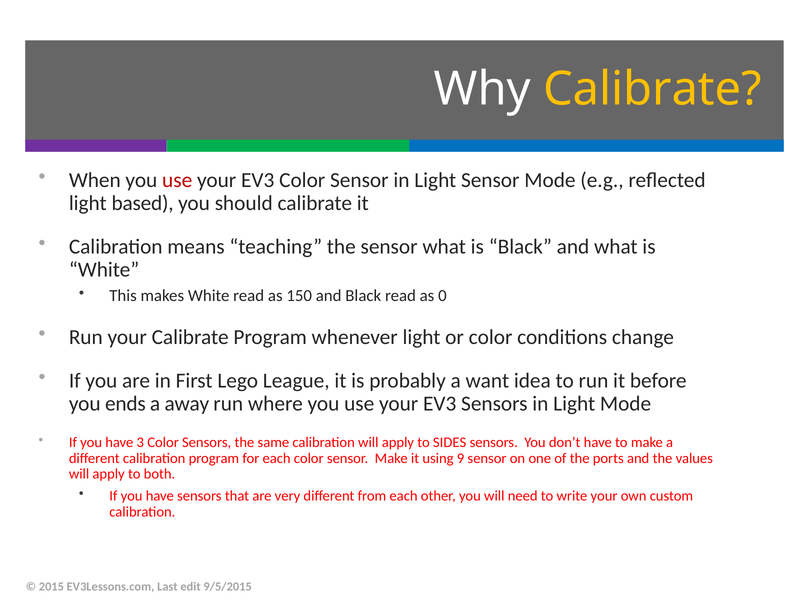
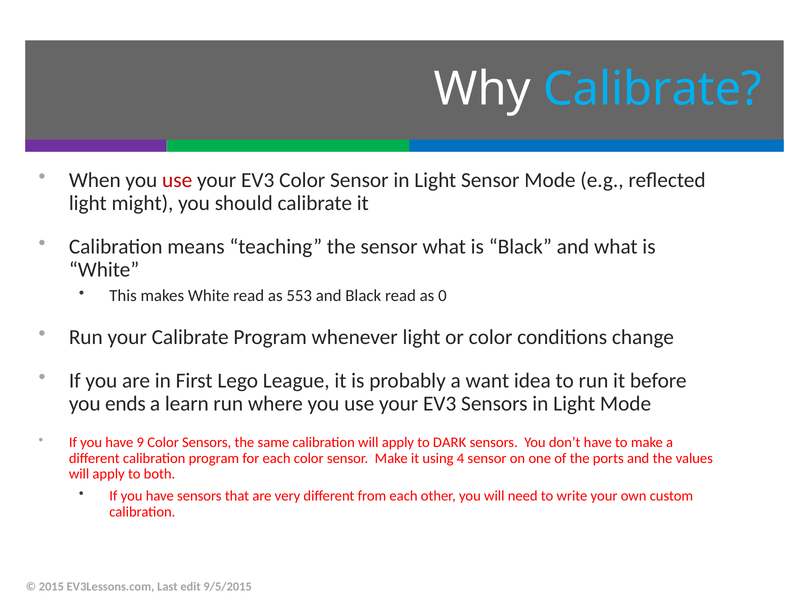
Calibrate at (652, 89) colour: yellow -> light blue
based: based -> might
150: 150 -> 553
away: away -> learn
3: 3 -> 9
SIDES: SIDES -> DARK
9: 9 -> 4
